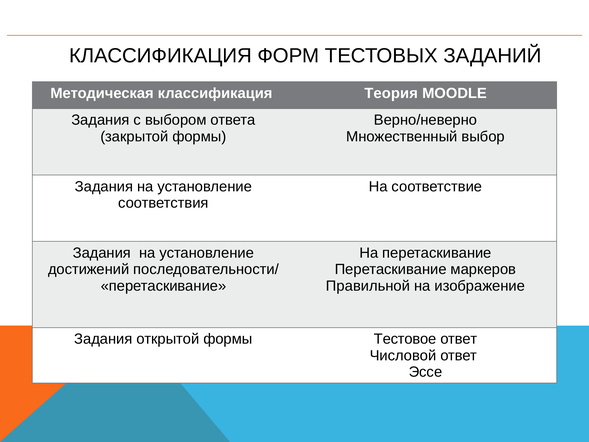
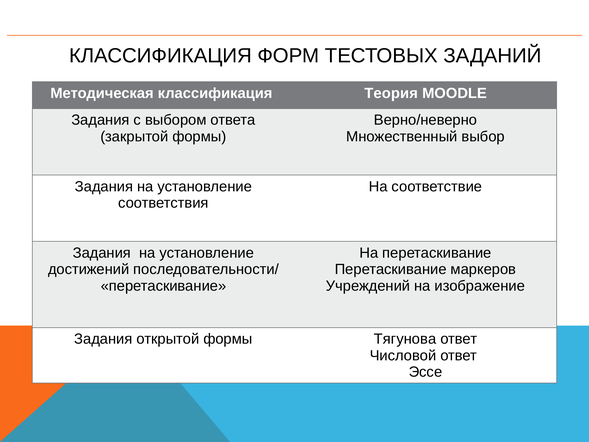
Правильной: Правильной -> Учреждений
Тестовое: Тестовое -> Тягунова
